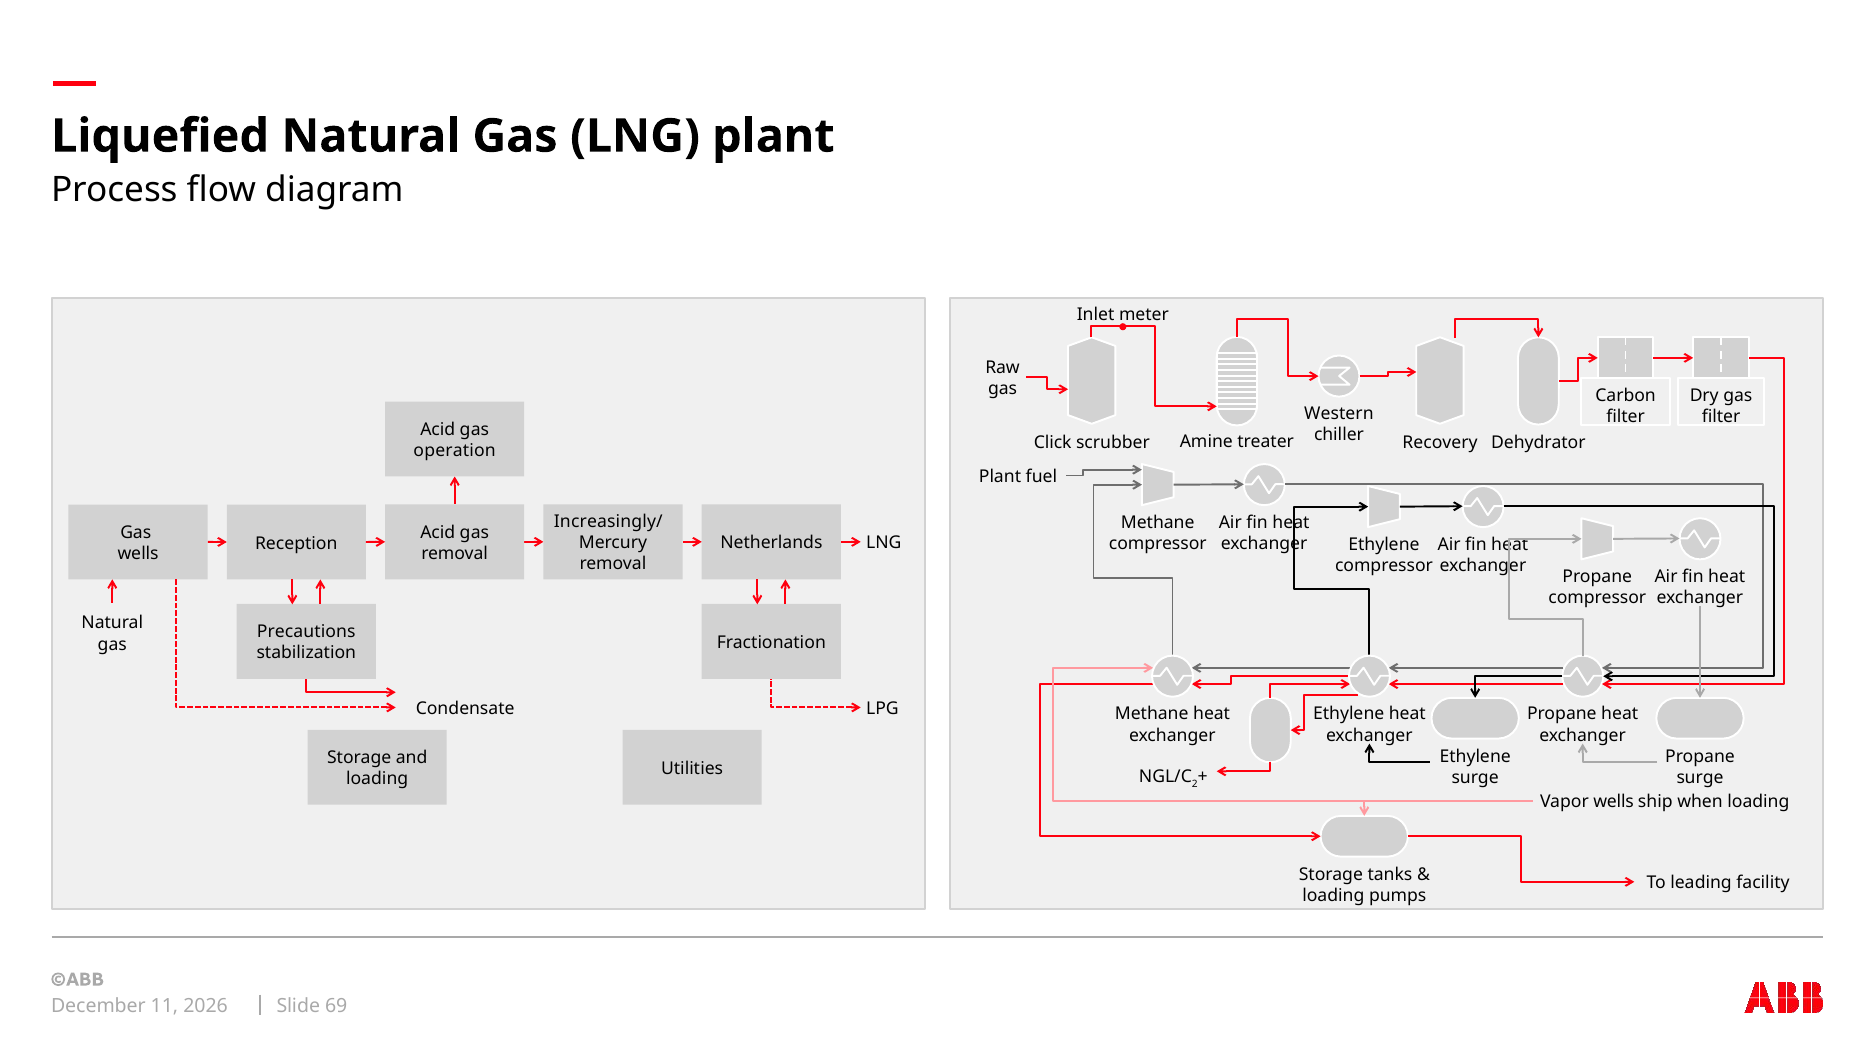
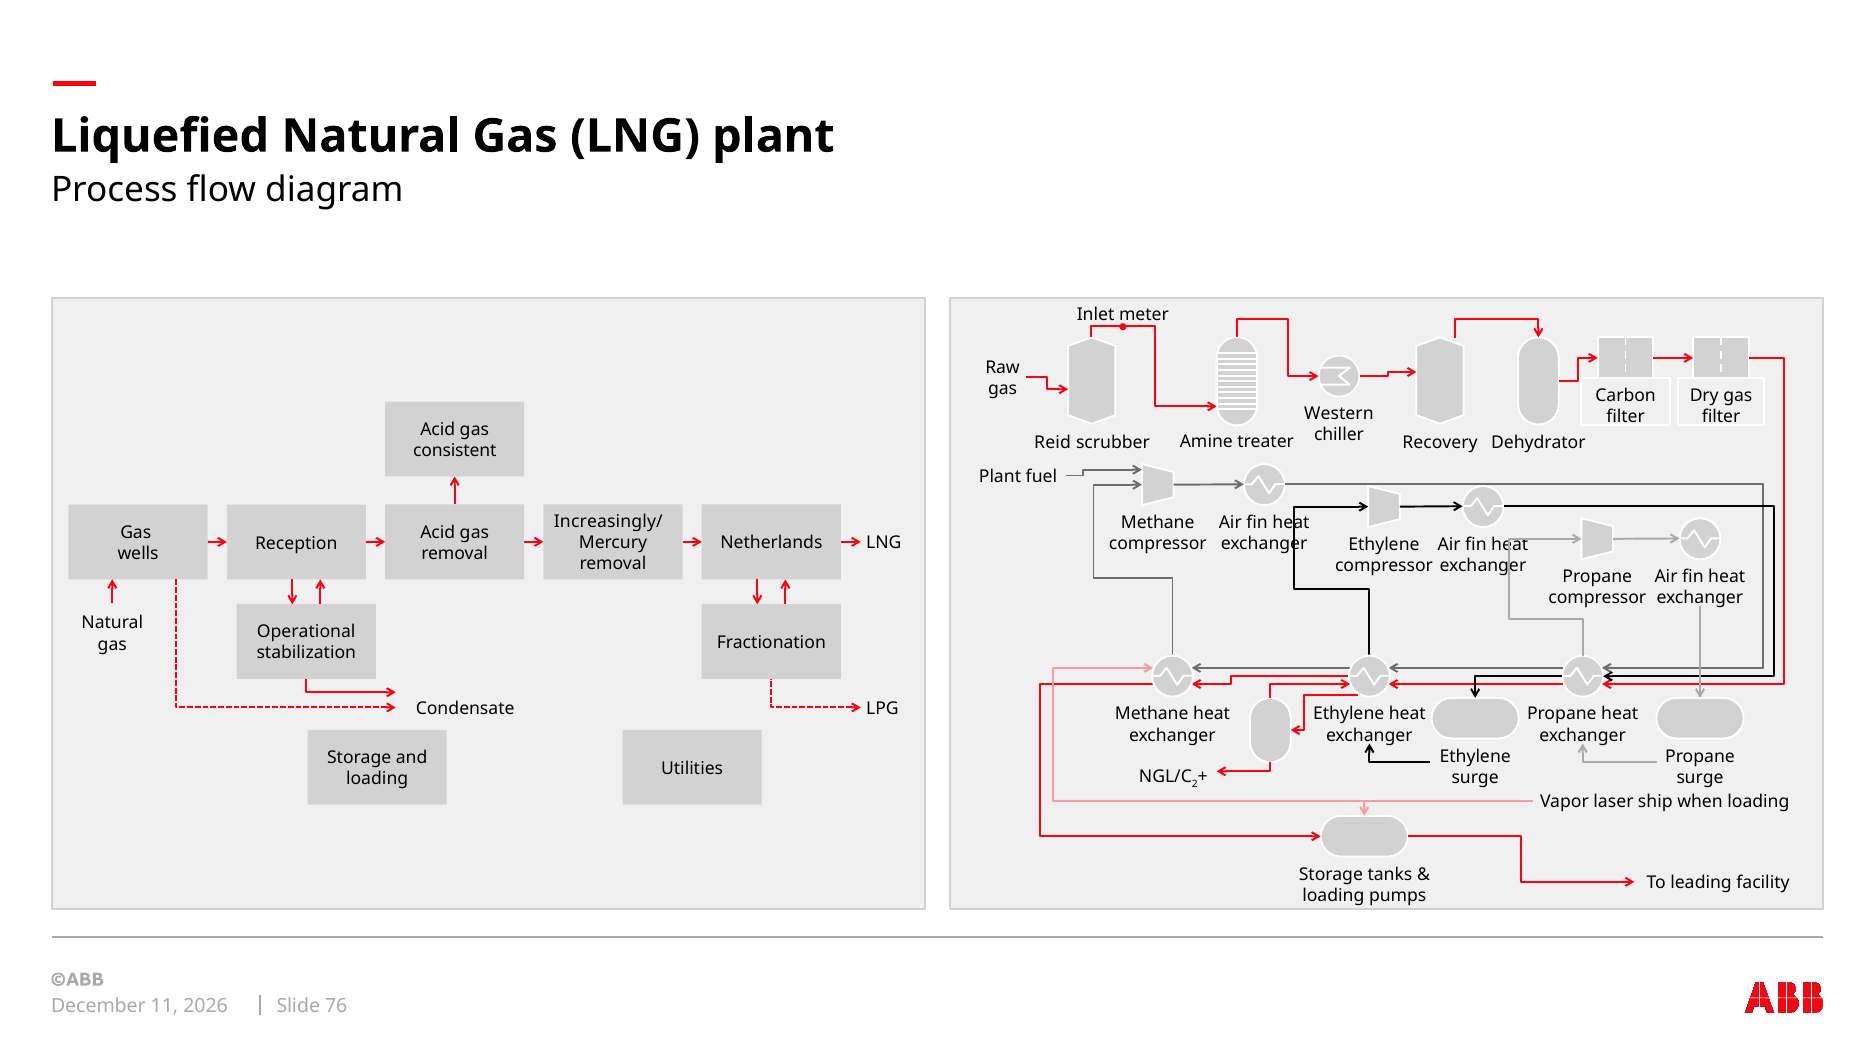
Click: Click -> Reid
operation: operation -> consistent
Precautions: Precautions -> Operational
Vapor wells: wells -> laser
69: 69 -> 76
